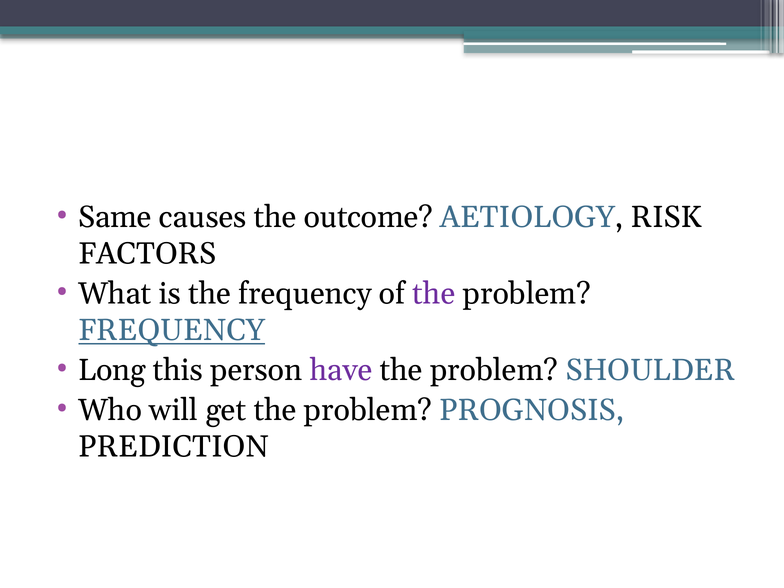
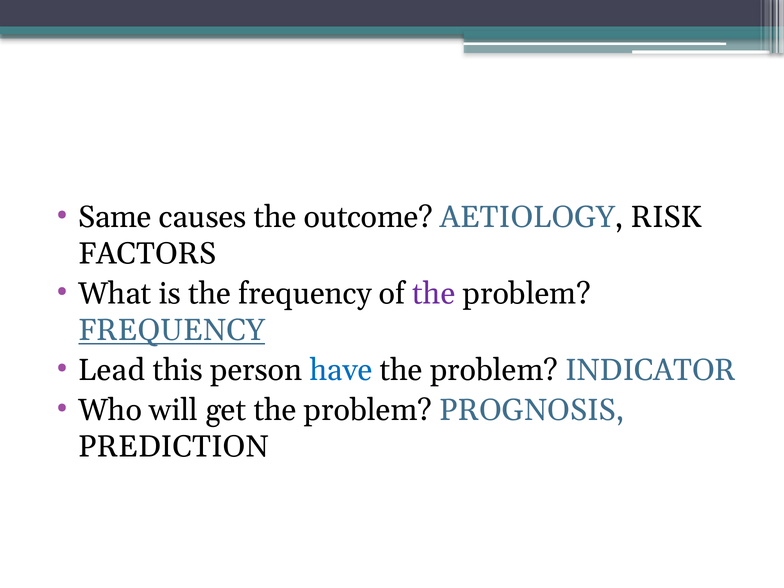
Long: Long -> Lead
have colour: purple -> blue
SHOULDER: SHOULDER -> INDICATOR
